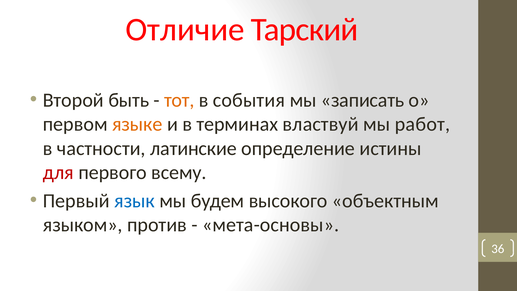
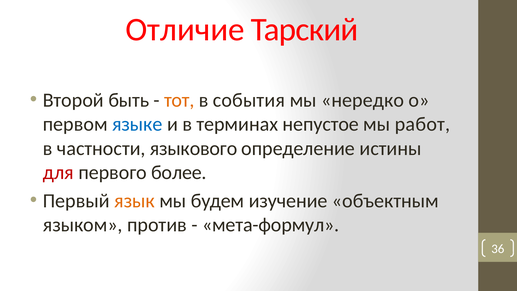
записать: записать -> нередко
языке colour: orange -> blue
властвуй: властвуй -> непустое
латинские: латинские -> языкового
всему: всему -> более
язык colour: blue -> orange
высокого: высокого -> изучение
мета-основы: мета-основы -> мета-формул
